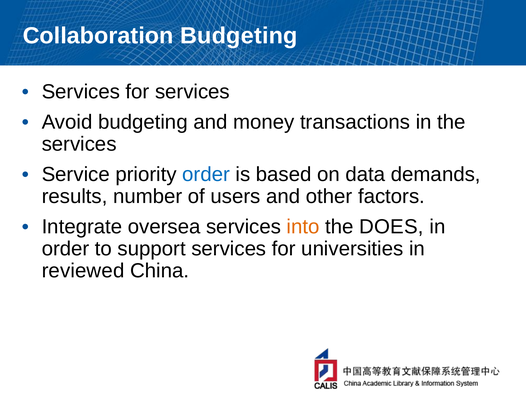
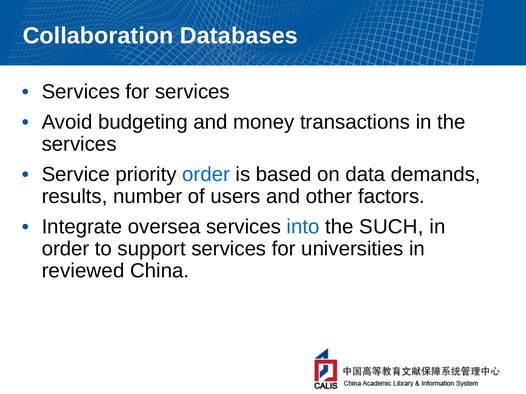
Collaboration Budgeting: Budgeting -> Databases
into colour: orange -> blue
DOES: DOES -> SUCH
